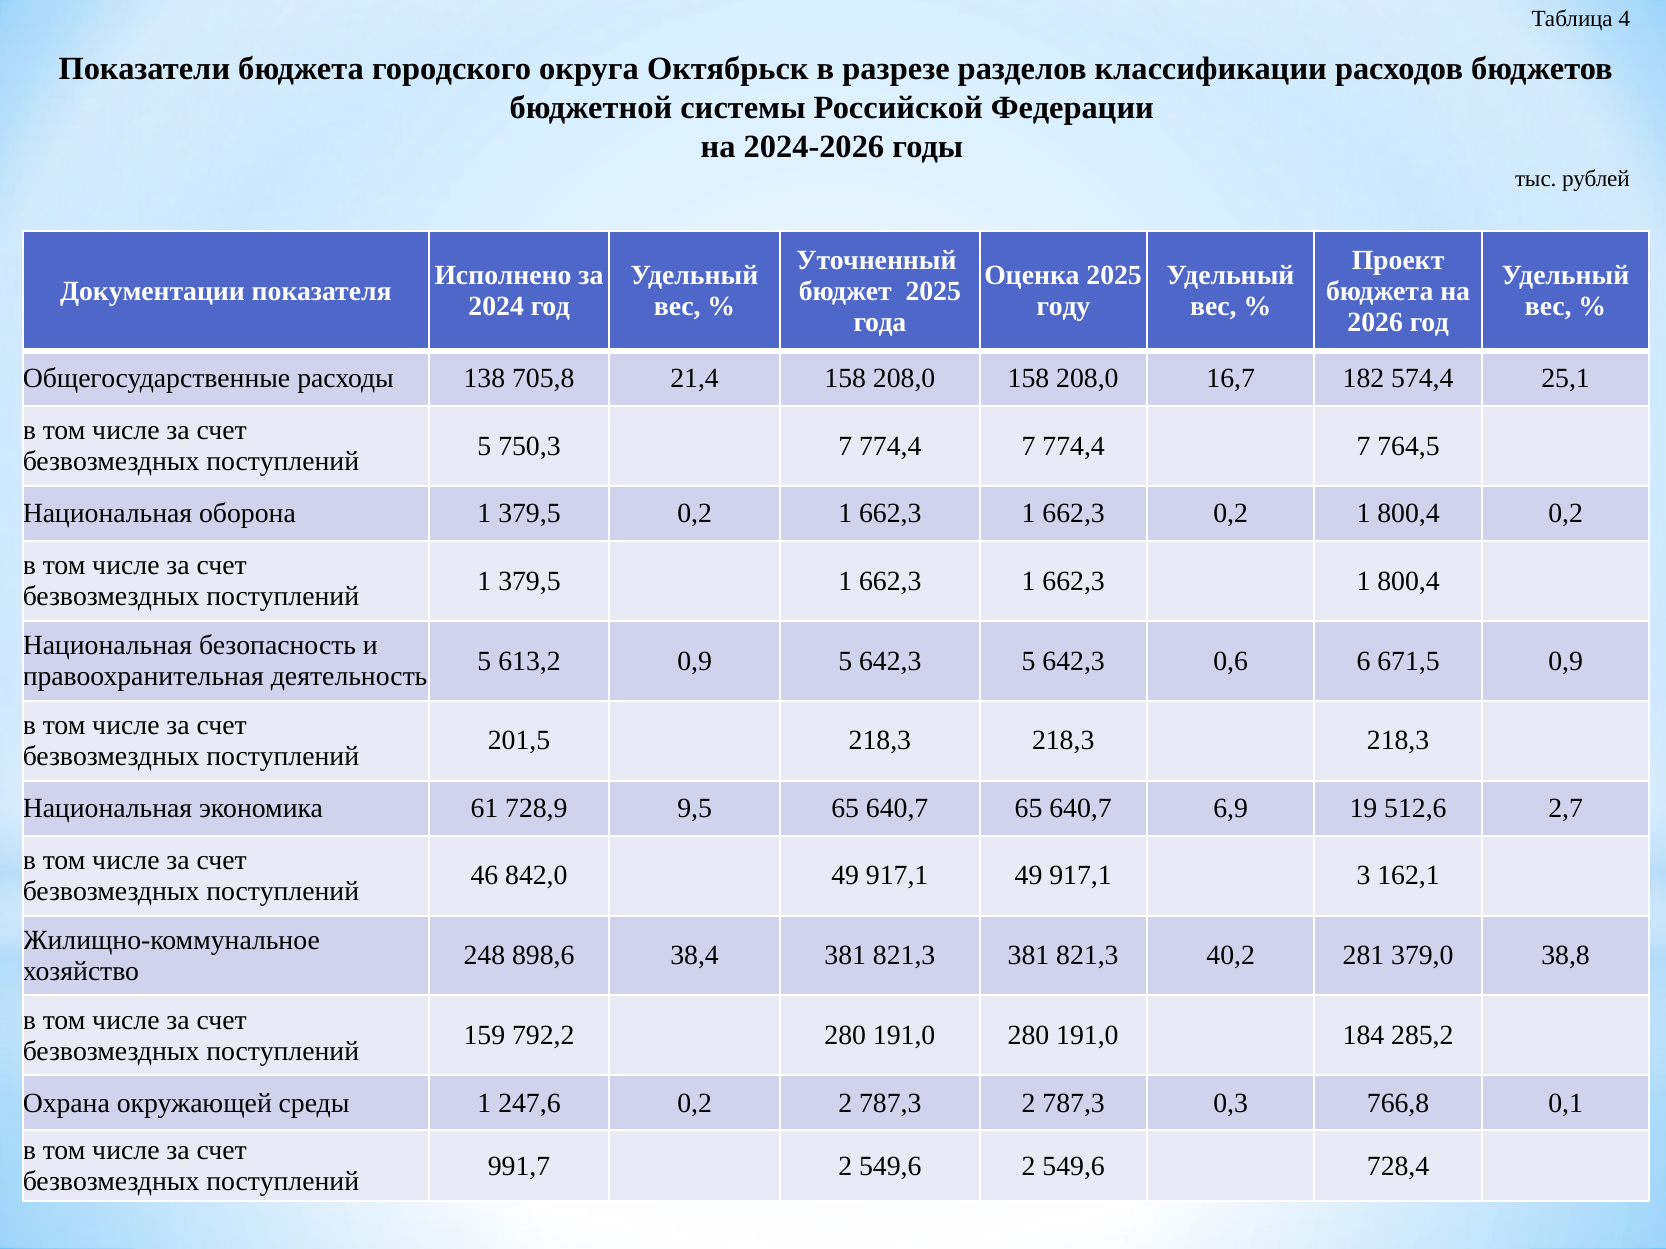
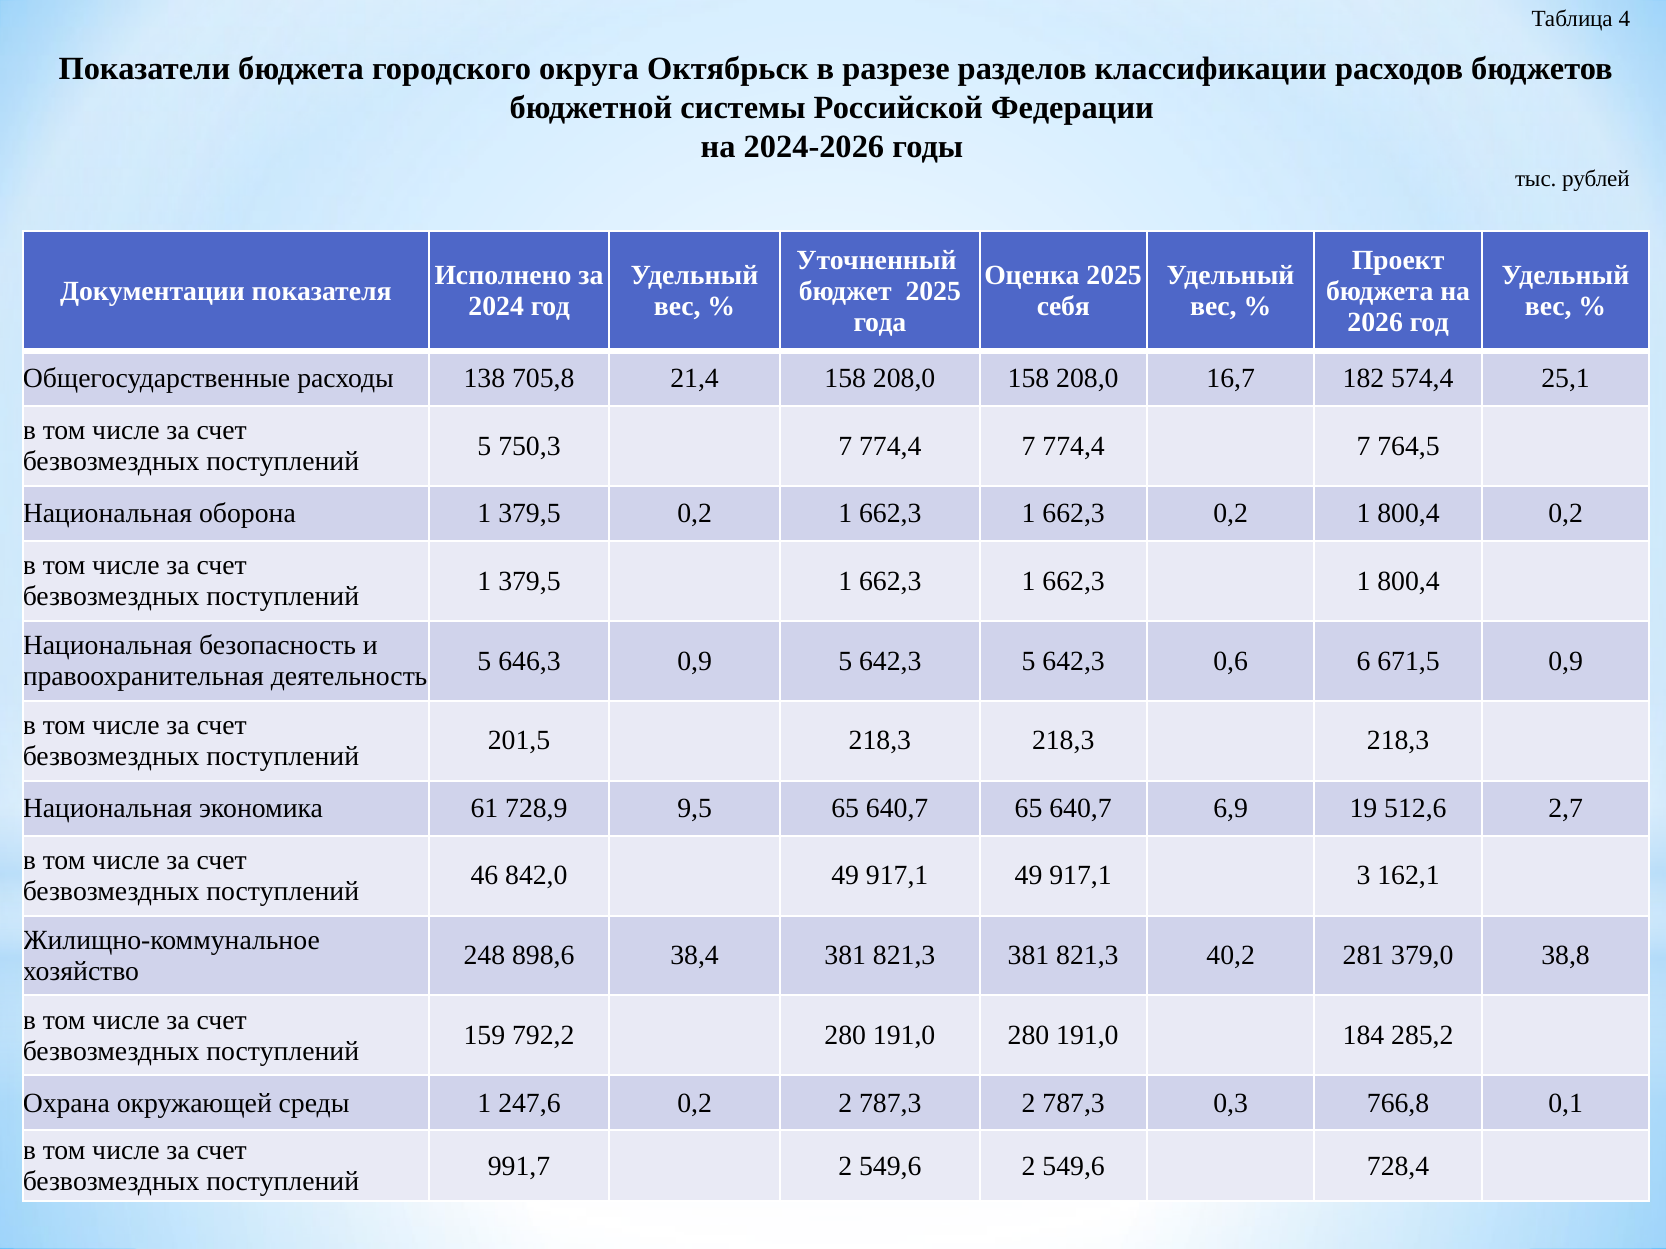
году: году -> себя
613,2: 613,2 -> 646,3
